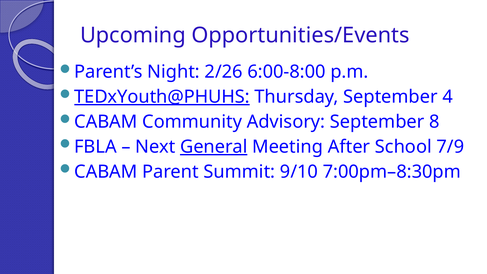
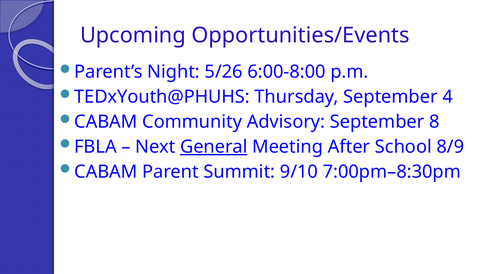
2/26: 2/26 -> 5/26
TEDxYouth@PHUHS underline: present -> none
7/9: 7/9 -> 8/9
